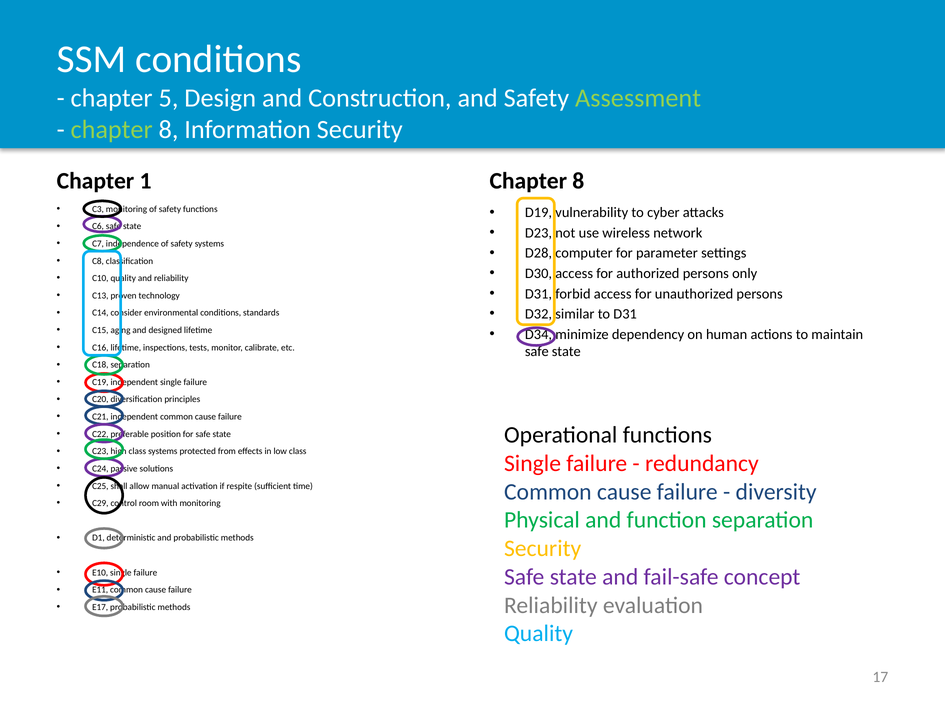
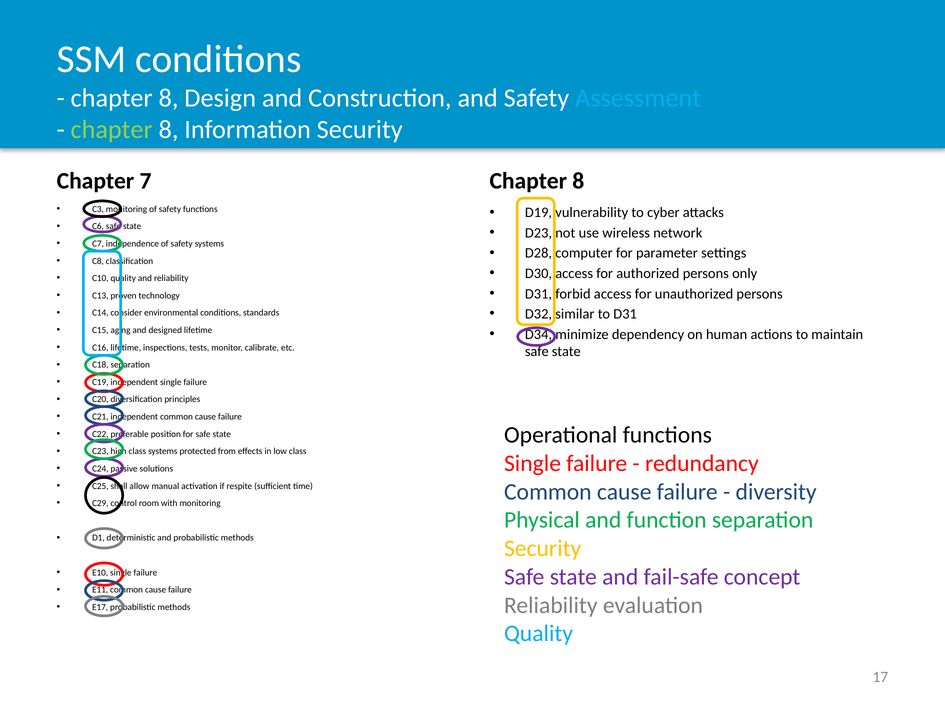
5 at (168, 98): 5 -> 8
Assessment colour: light green -> light blue
1: 1 -> 7
